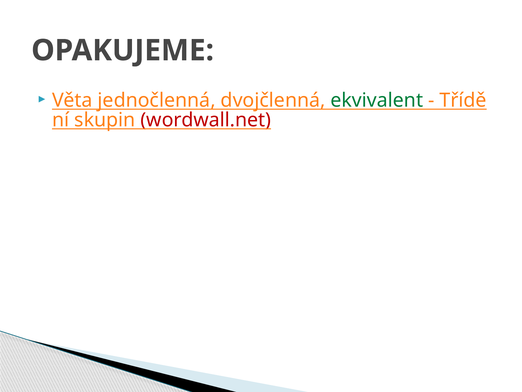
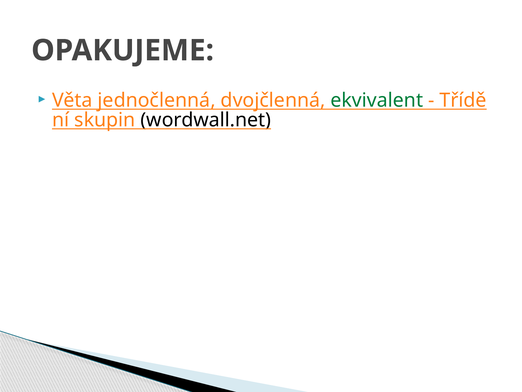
wordwall.net colour: red -> black
